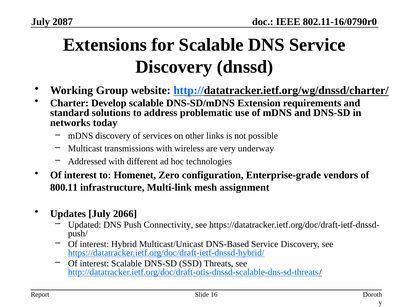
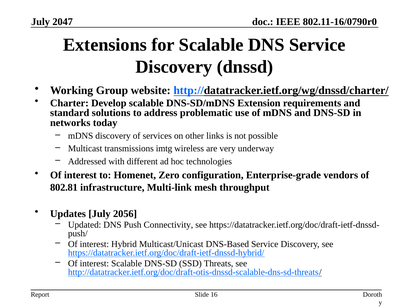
2087: 2087 -> 2047
transmissions with: with -> imtg
800.11: 800.11 -> 802.81
assignment: assignment -> throughput
2066: 2066 -> 2056
